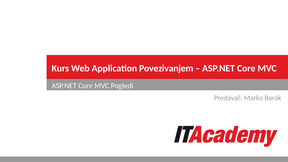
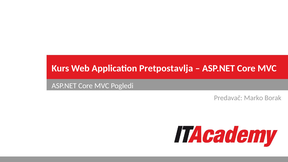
Povezivanjem: Povezivanjem -> Pretpostavlja
